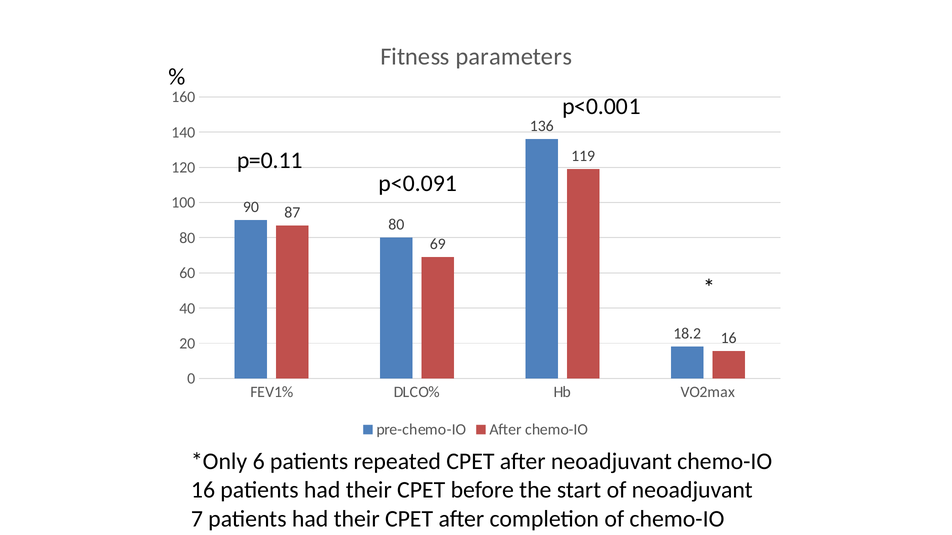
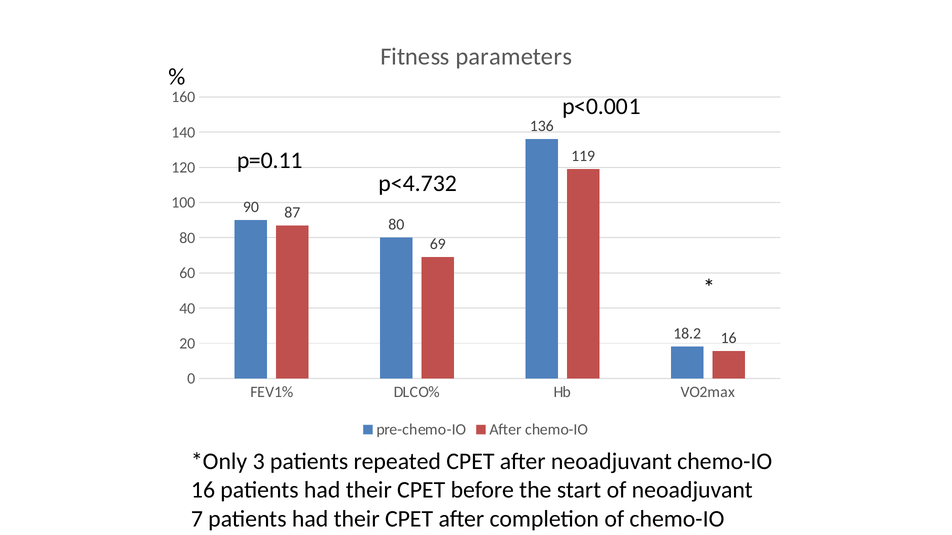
p<0.091: p<0.091 -> p<4.732
6: 6 -> 3
